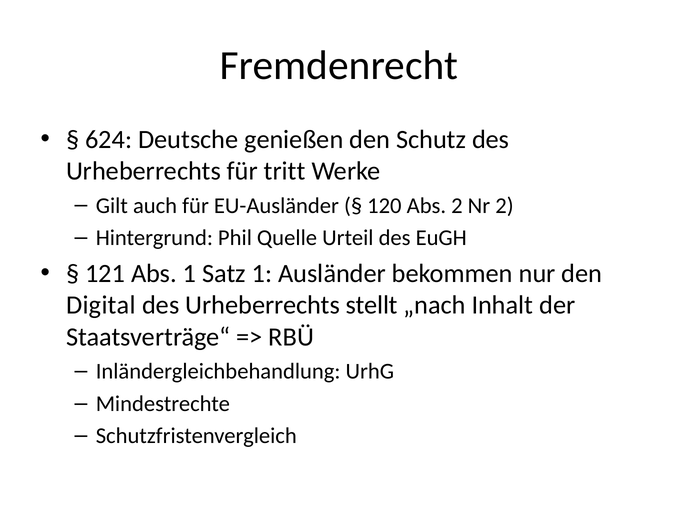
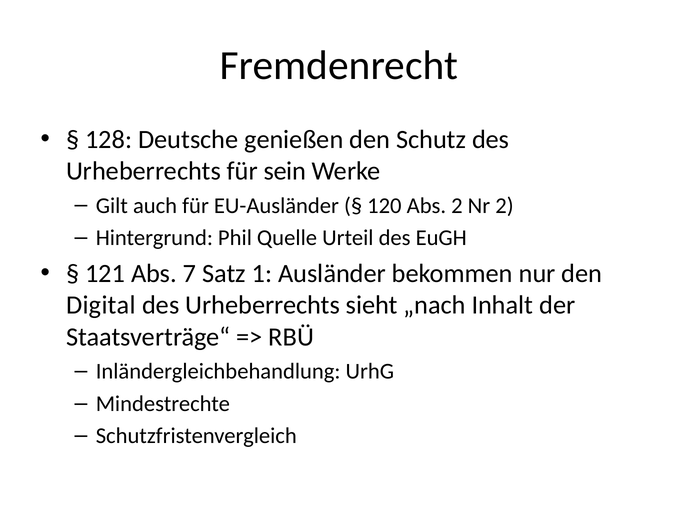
624: 624 -> 128
tritt: tritt -> sein
Abs 1: 1 -> 7
stellt: stellt -> sieht
